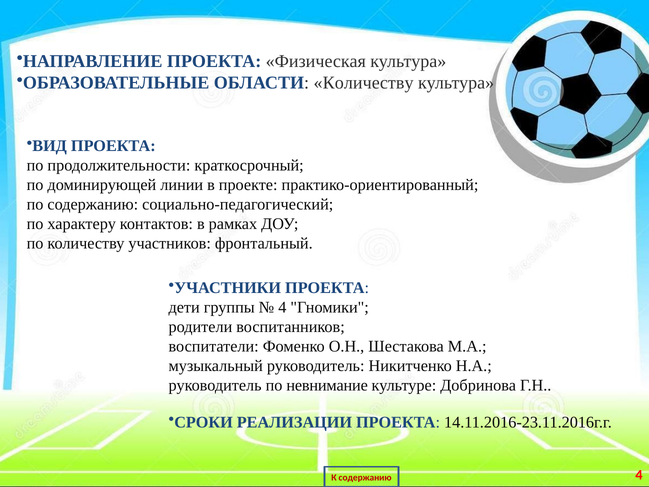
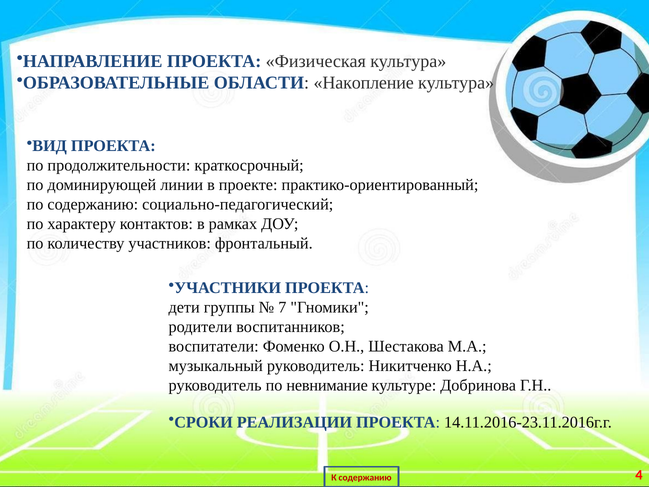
ОБЛАСТИ Количеству: Количеству -> Накопление
4 at (282, 307): 4 -> 7
